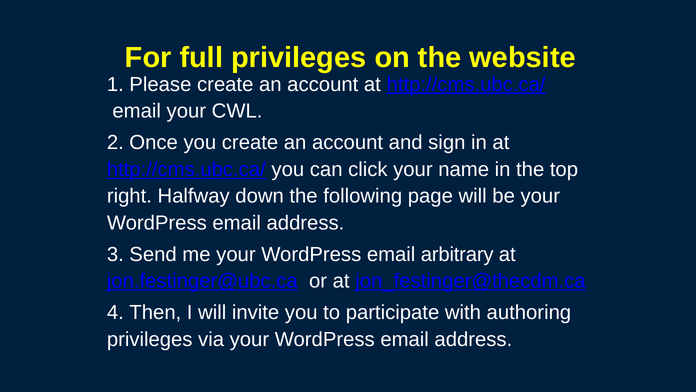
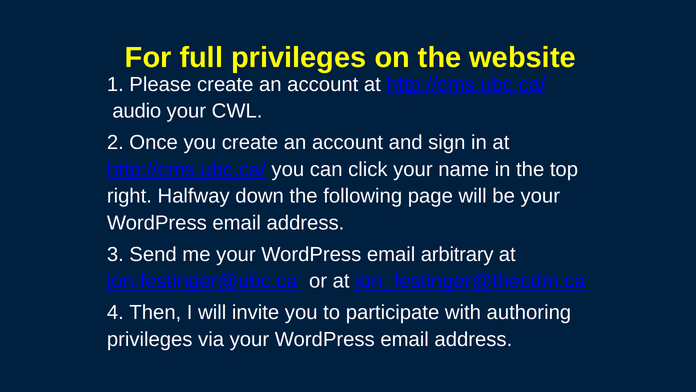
email at (137, 111): email -> audio
